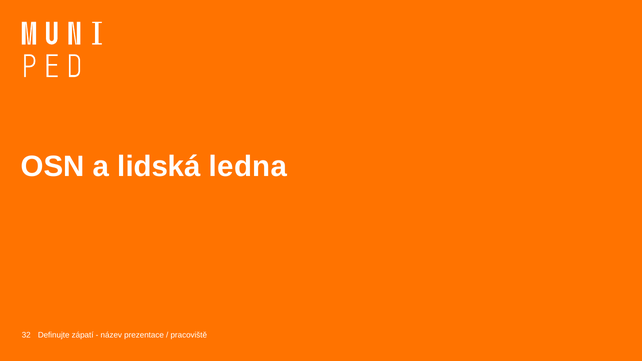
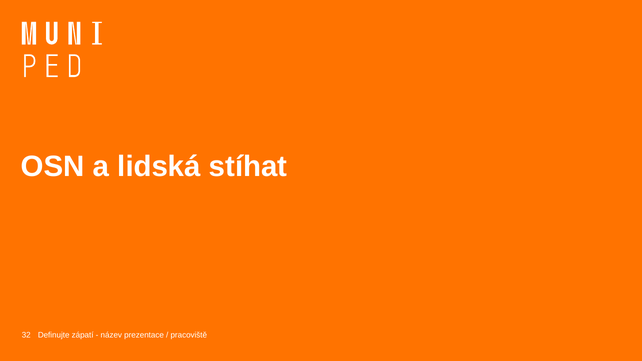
ledna: ledna -> stíhat
